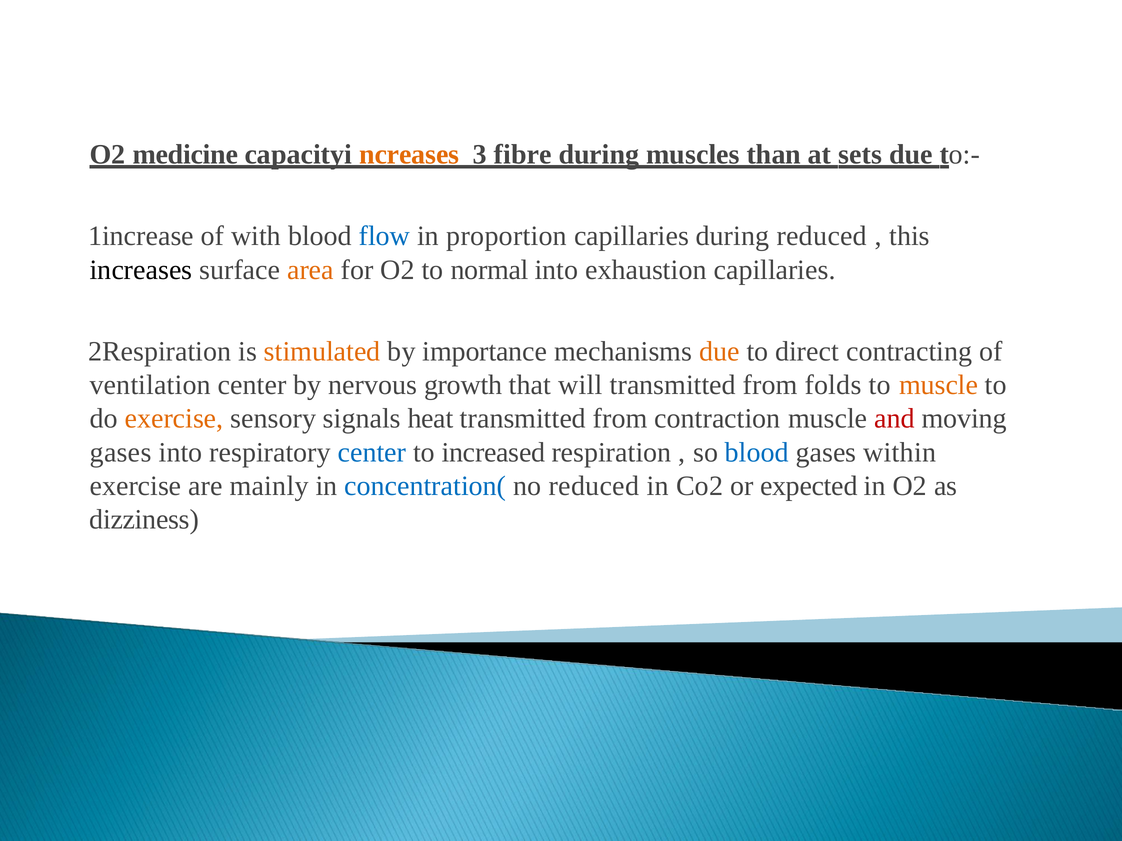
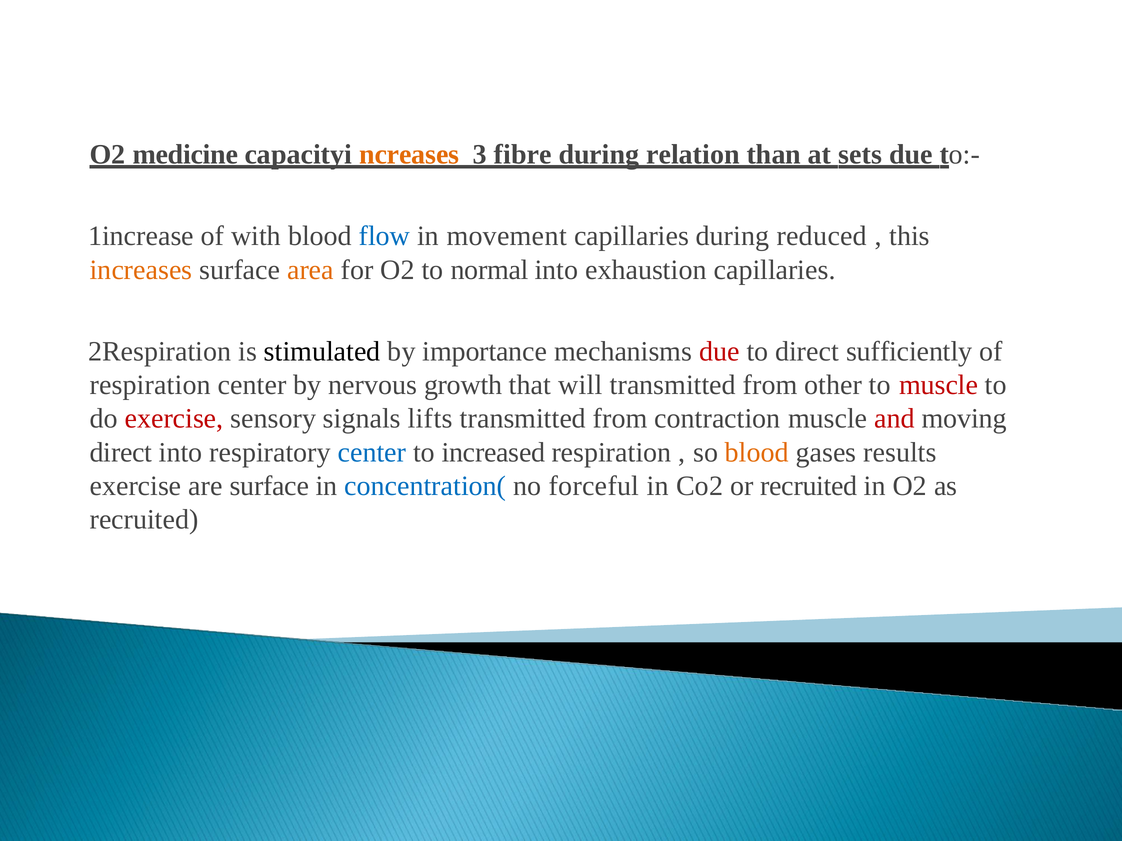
muscles: muscles -> relation
proportion: proportion -> movement
increases colour: black -> orange
stimulated colour: orange -> black
due at (719, 352) colour: orange -> red
contracting: contracting -> sufficiently
ventilation at (150, 385): ventilation -> respiration
folds: folds -> other
muscle at (939, 385) colour: orange -> red
exercise at (174, 419) colour: orange -> red
heat: heat -> lifts
gases at (121, 453): gases -> direct
blood at (757, 453) colour: blue -> orange
within: within -> results
are mainly: mainly -> surface
no reduced: reduced -> forceful
or expected: expected -> recruited
dizziness at (144, 520): dizziness -> recruited
